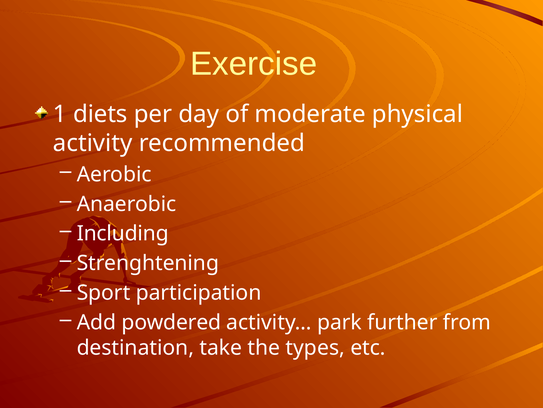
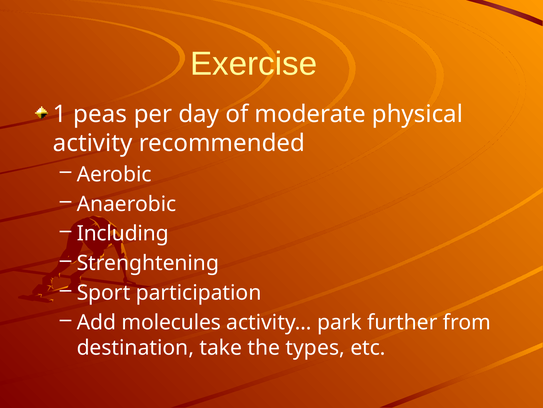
diets: diets -> peas
powdered: powdered -> molecules
